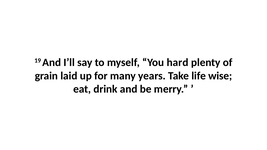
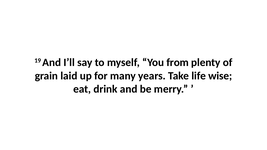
hard: hard -> from
